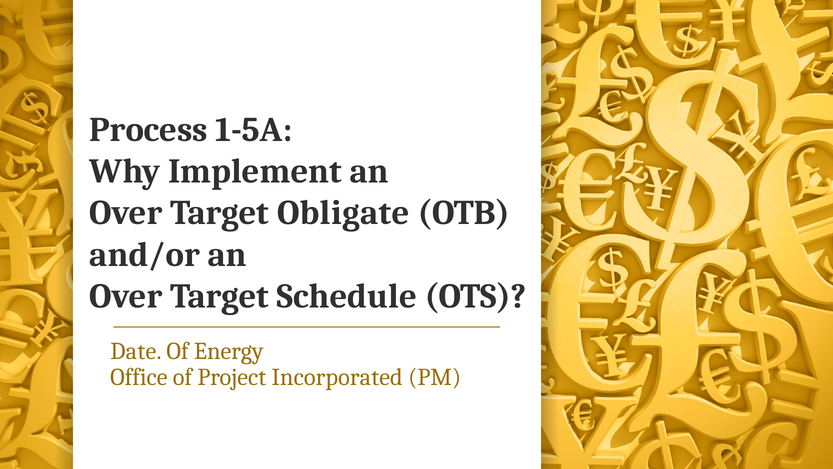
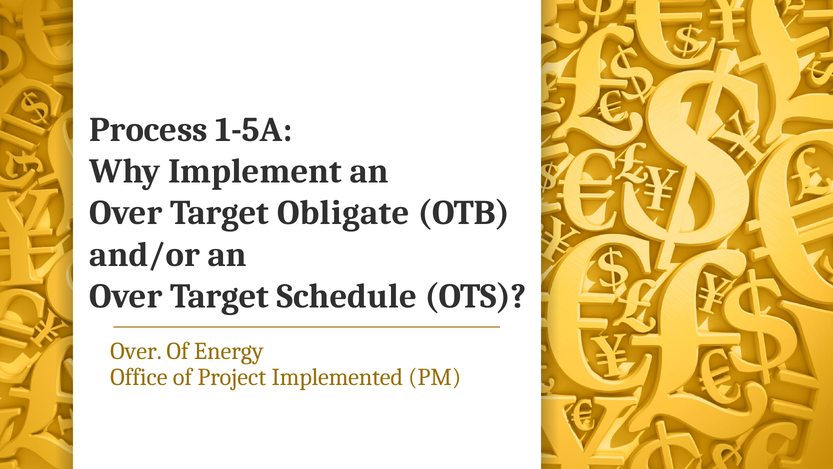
Date at (136, 351): Date -> Over
Incorporated: Incorporated -> Implemented
